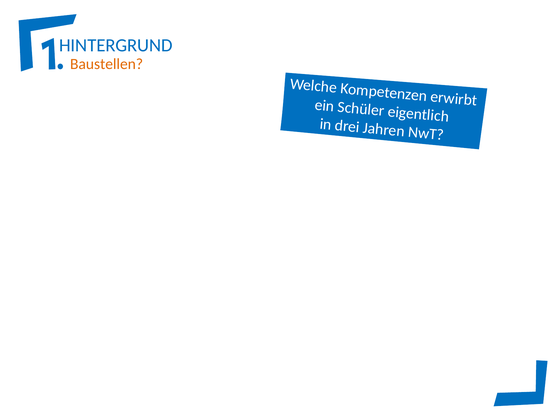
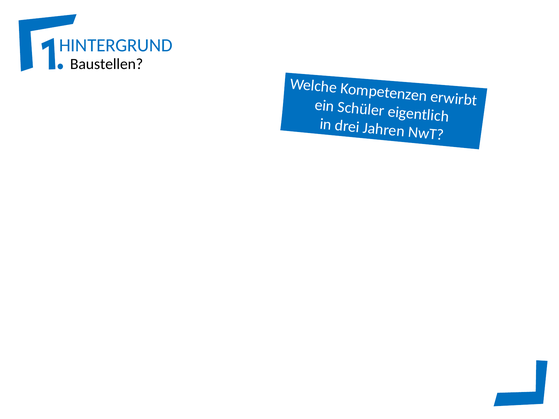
Baustellen colour: orange -> black
